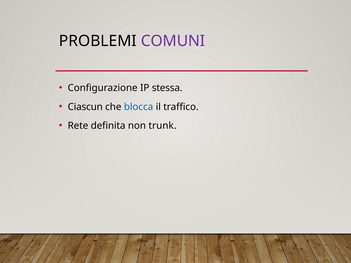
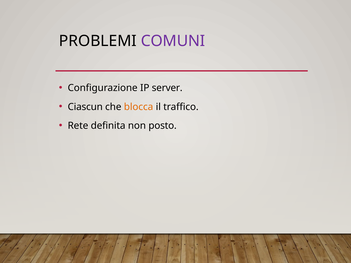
stessa: stessa -> server
blocca colour: blue -> orange
trunk: trunk -> posto
